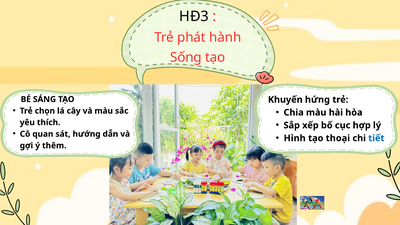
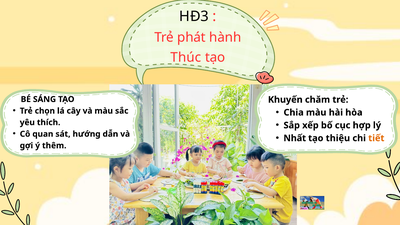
Sống: Sống -> Thúc
hứng: hứng -> chăm
Hình: Hình -> Nhất
thoại: thoại -> thiệu
tiết colour: blue -> orange
